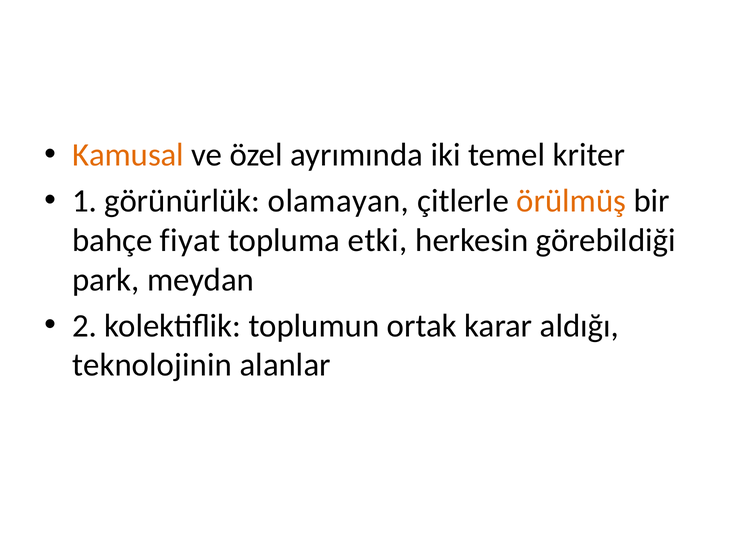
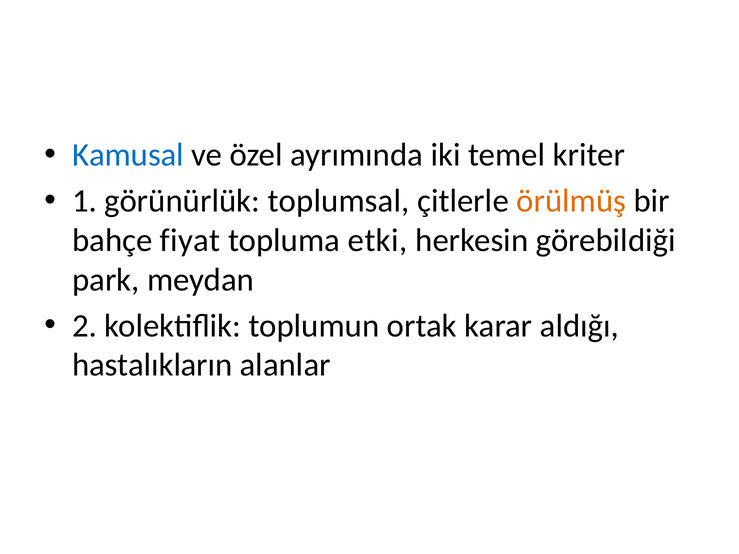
Kamusal colour: orange -> blue
olamayan: olamayan -> toplumsal
teknolojinin: teknolojinin -> hastalıkların
